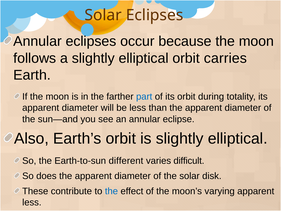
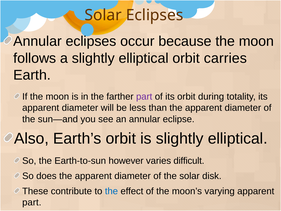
part at (144, 97) colour: blue -> purple
different: different -> however
less at (32, 202): less -> part
